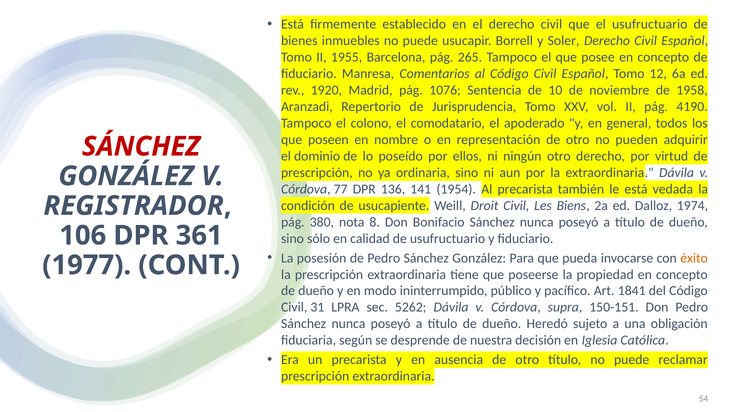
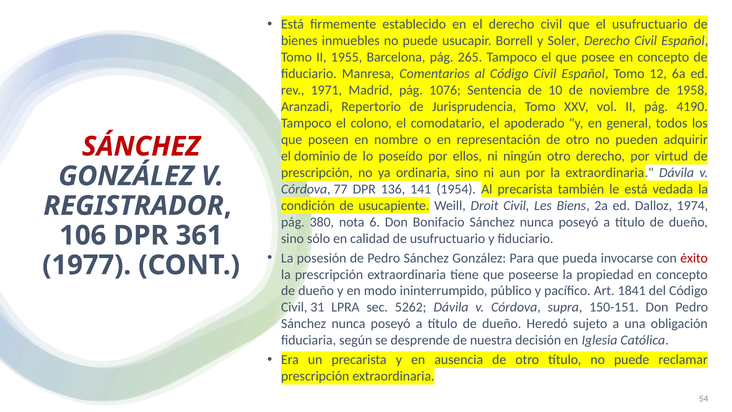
1920: 1920 -> 1971
8: 8 -> 6
éxito colour: orange -> red
